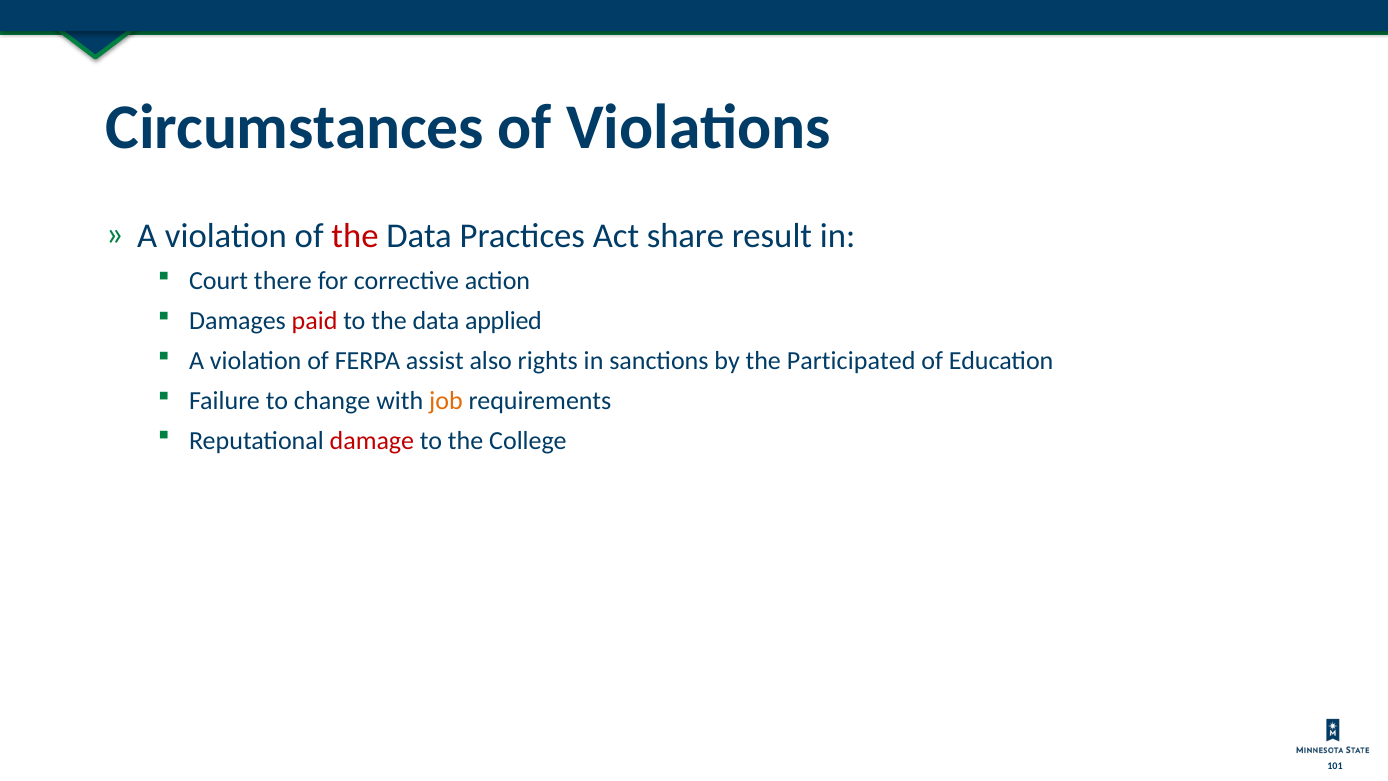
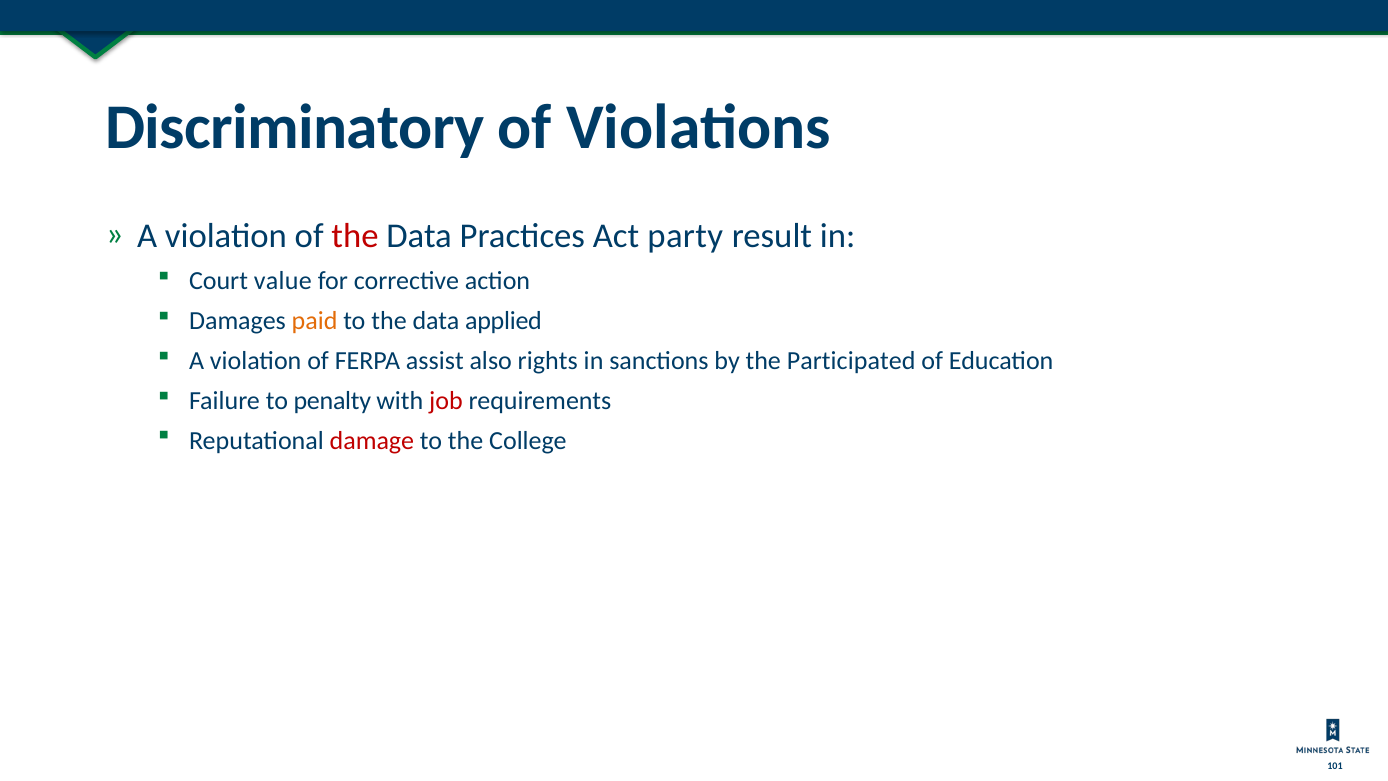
Circumstances: Circumstances -> Discriminatory
share: share -> party
there: there -> value
paid colour: red -> orange
change: change -> penalty
job colour: orange -> red
